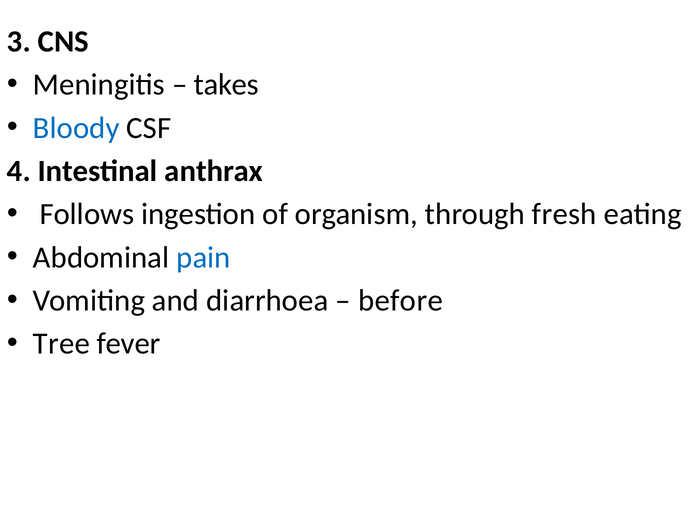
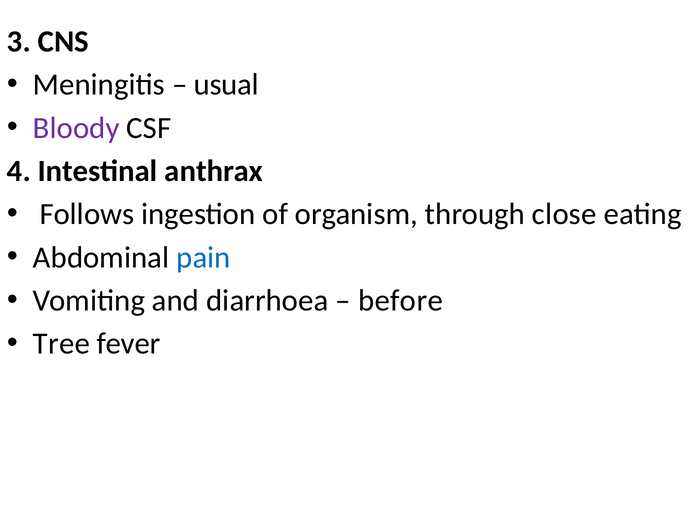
takes: takes -> usual
Bloody colour: blue -> purple
fresh: fresh -> close
